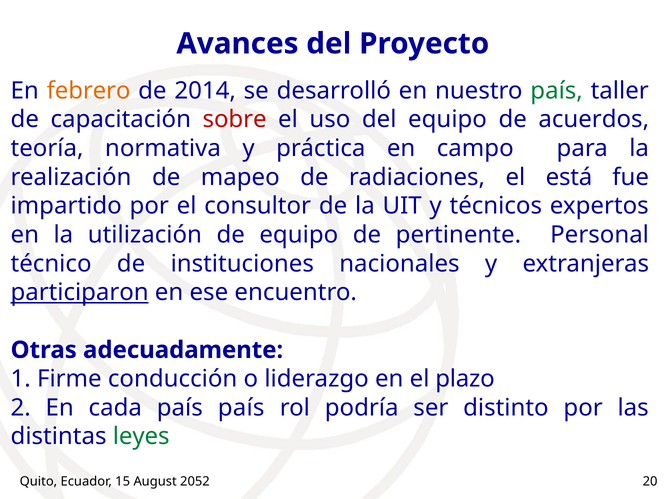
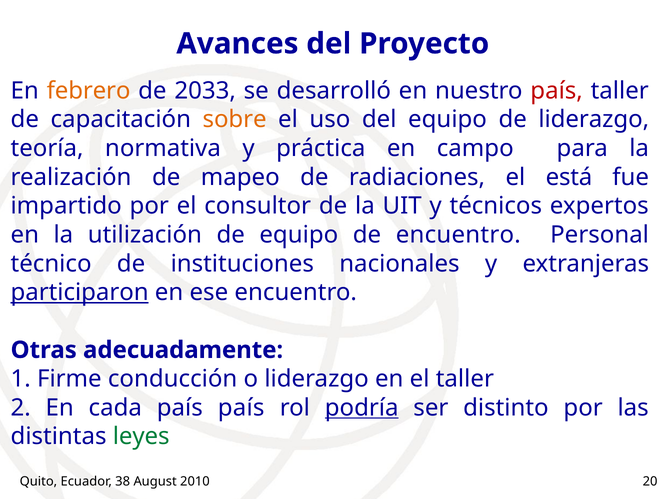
2014: 2014 -> 2033
país at (557, 91) colour: green -> red
sobre colour: red -> orange
de acuerdos: acuerdos -> liderazgo
de pertinente: pertinente -> encuentro
el plazo: plazo -> taller
podría underline: none -> present
15: 15 -> 38
2052: 2052 -> 2010
